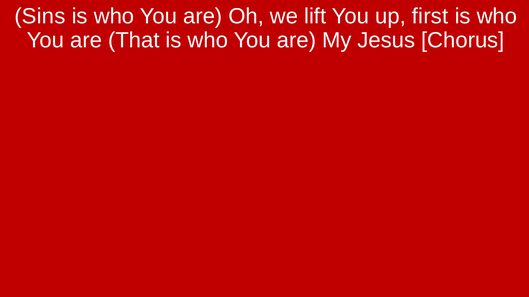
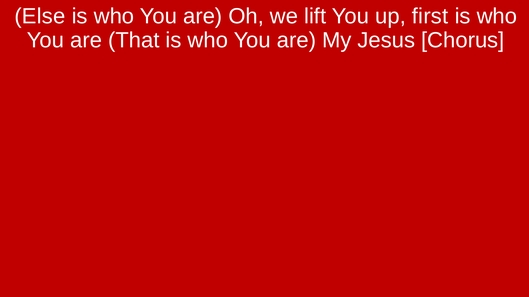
Sins: Sins -> Else
